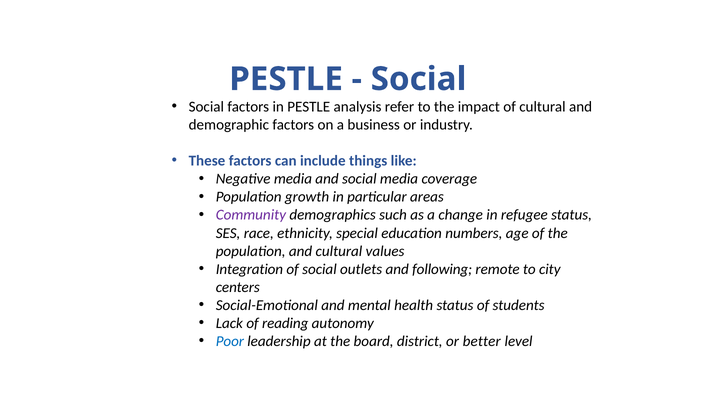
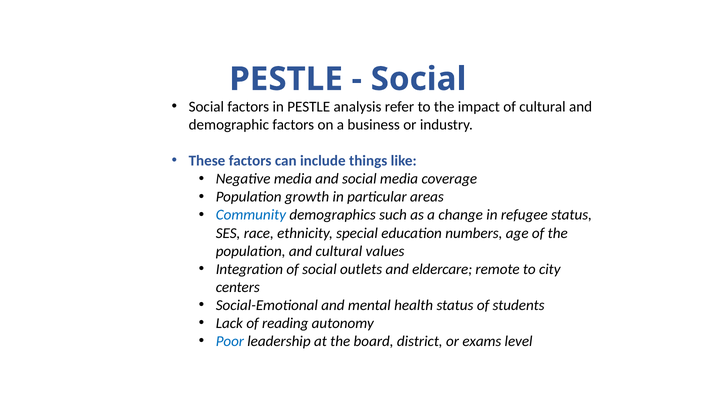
Community colour: purple -> blue
following: following -> eldercare
better: better -> exams
